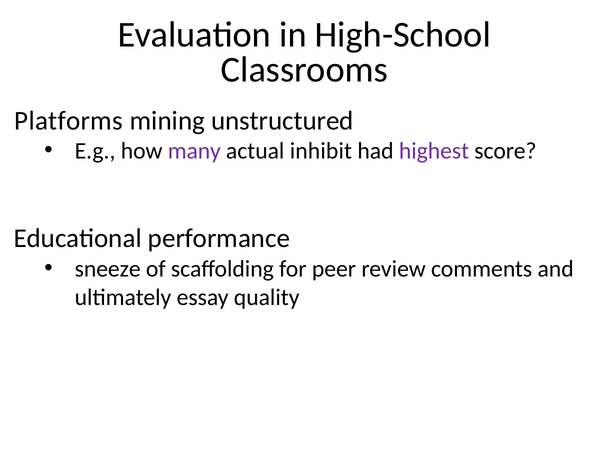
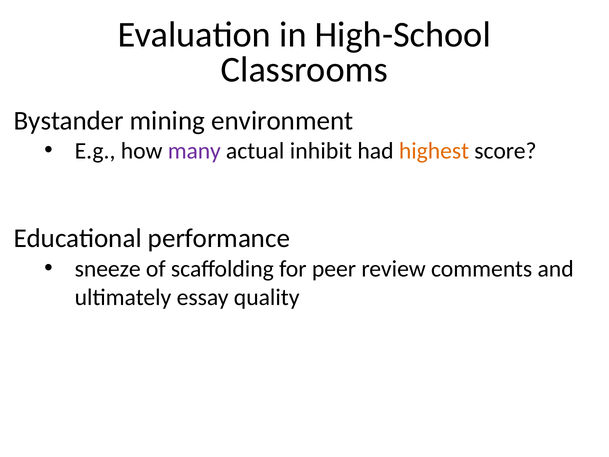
Platforms: Platforms -> Bystander
unstructured: unstructured -> environment
highest colour: purple -> orange
